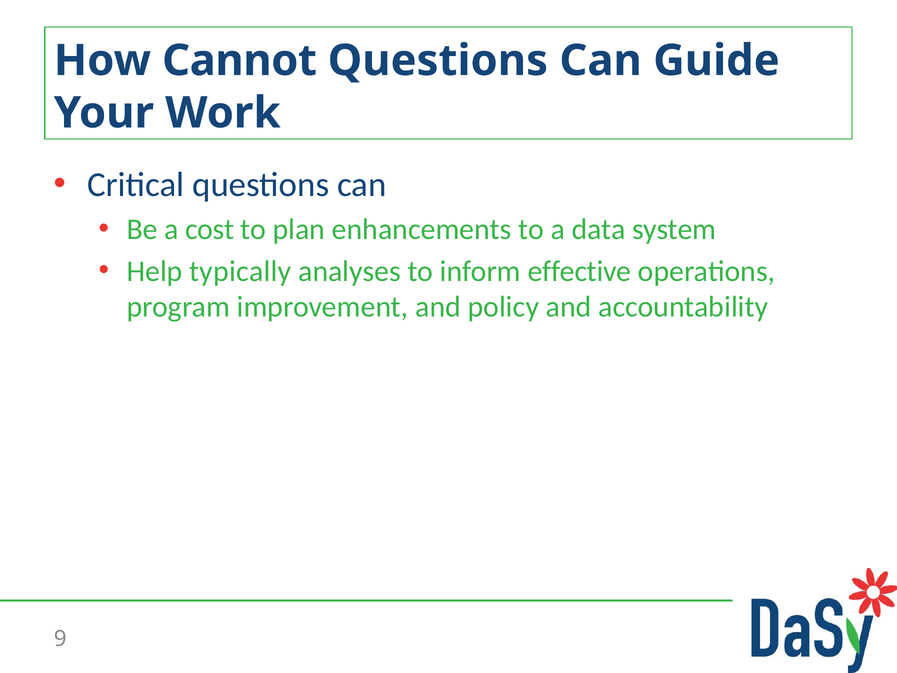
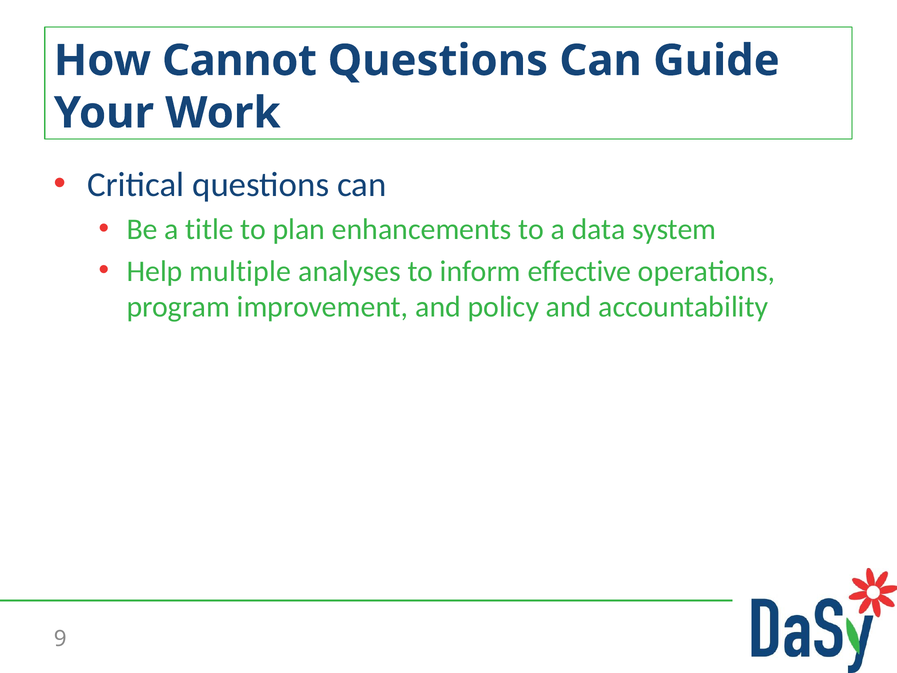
cost: cost -> title
typically: typically -> multiple
